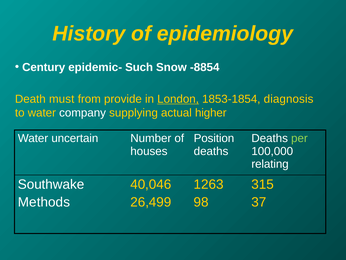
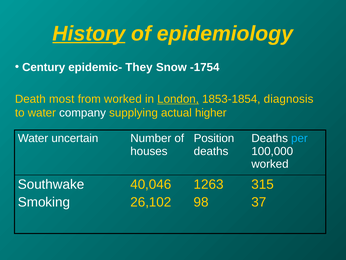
History underline: none -> present
Such: Such -> They
-8854: -8854 -> -1754
must: must -> most
from provide: provide -> worked
per colour: light green -> light blue
relating at (270, 164): relating -> worked
Methods: Methods -> Smoking
26,499: 26,499 -> 26,102
